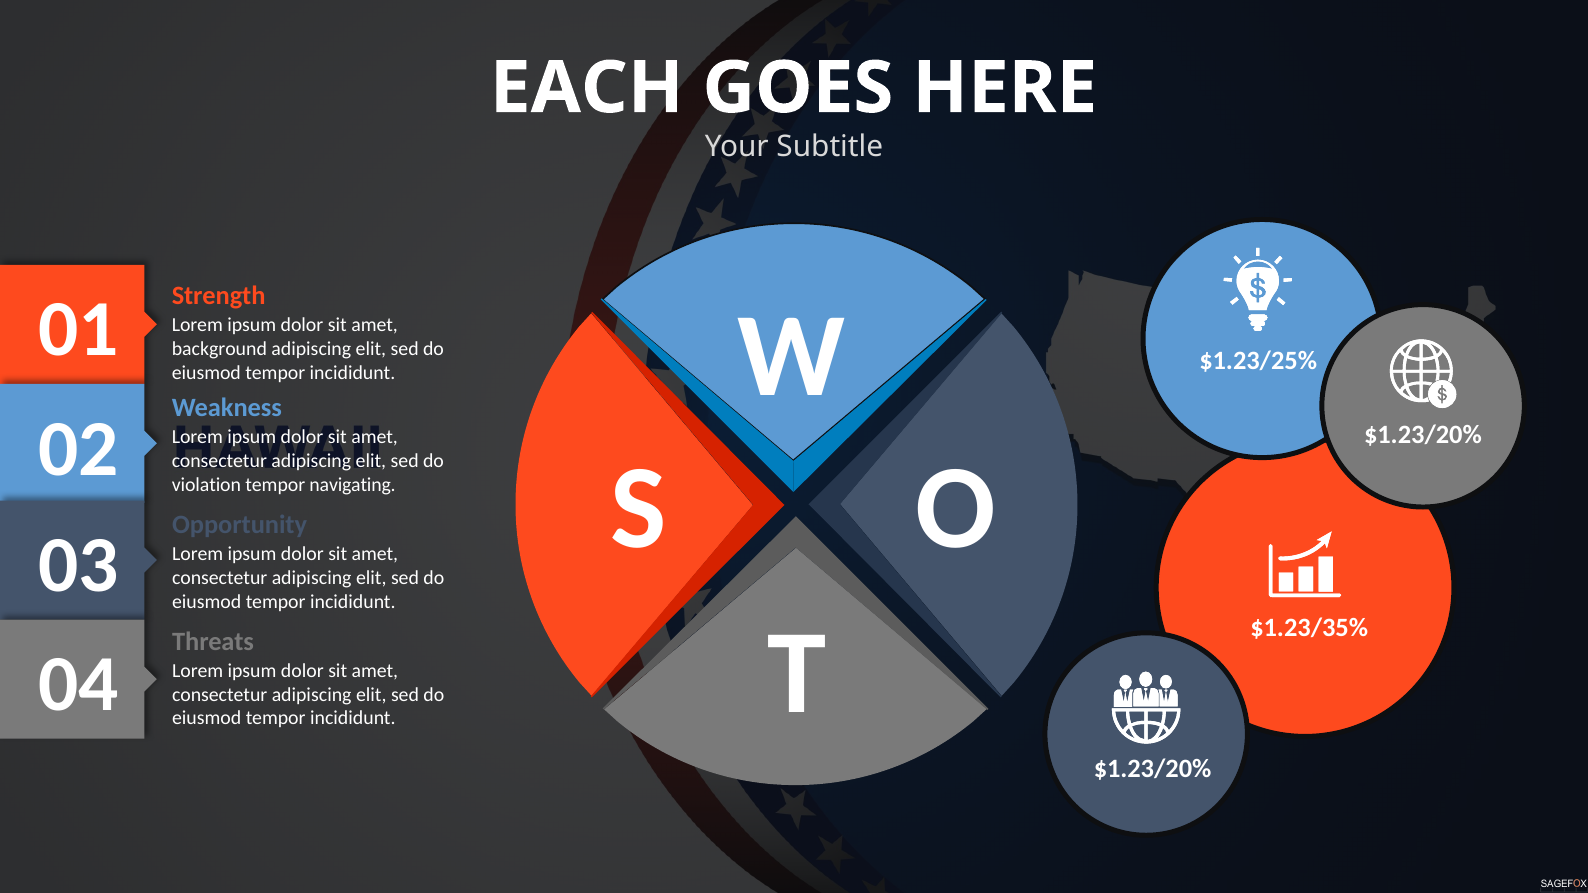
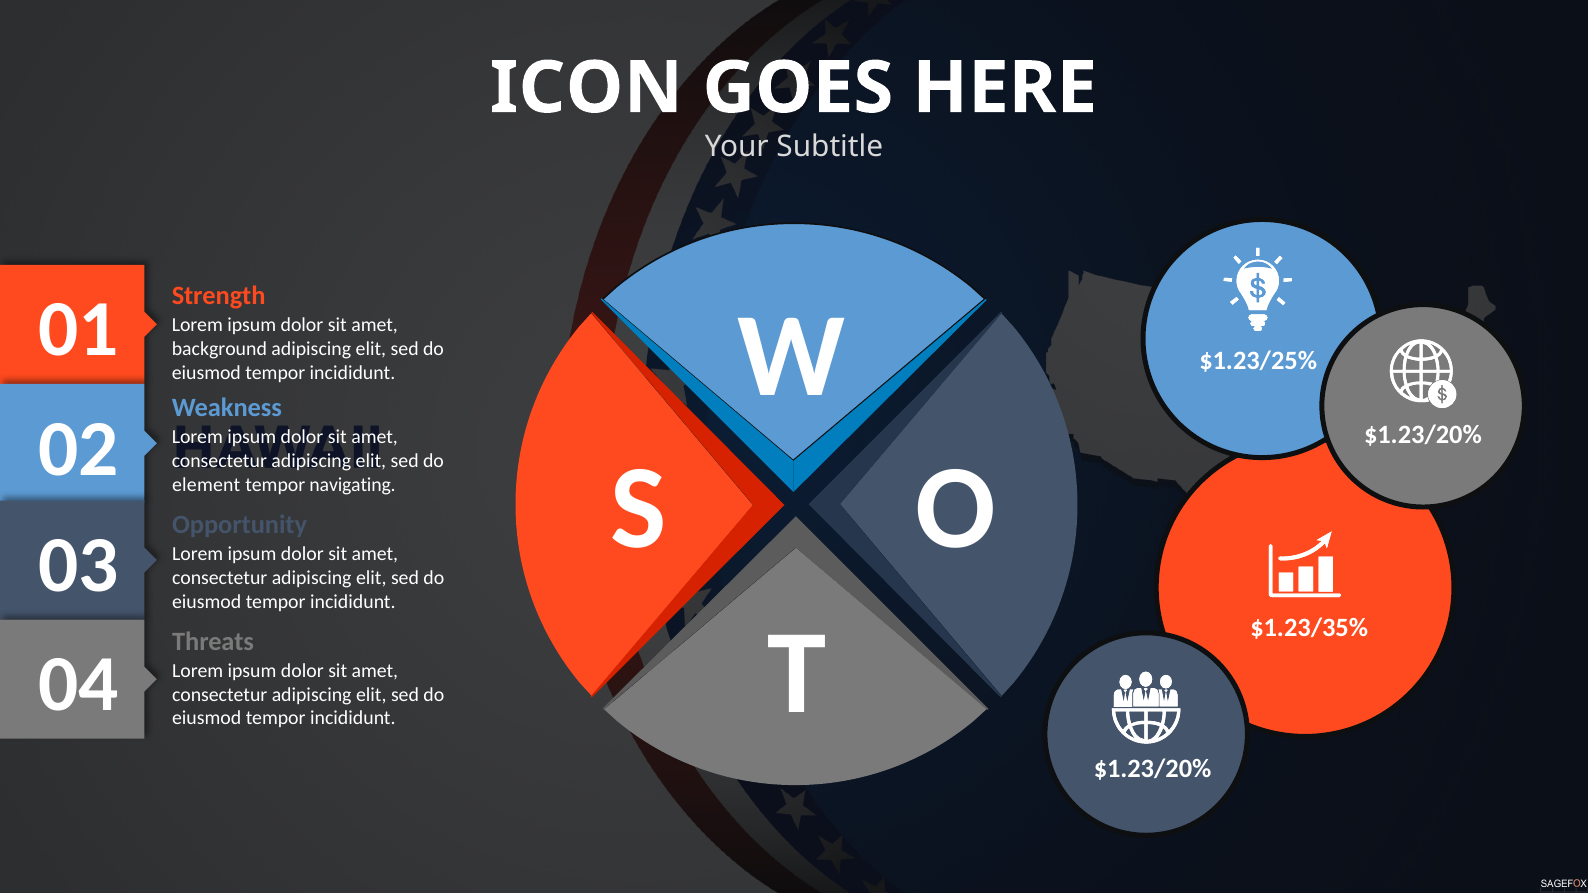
EACH: EACH -> ICON
violation: violation -> element
